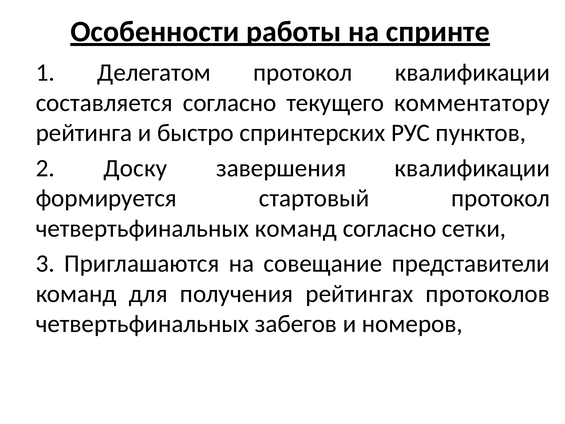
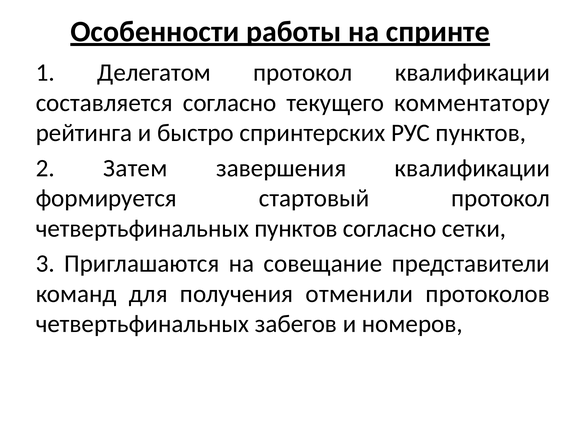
Доску: Доску -> Затем
четвертьфинальных команд: команд -> пунктов
рейтингах: рейтингах -> отменили
